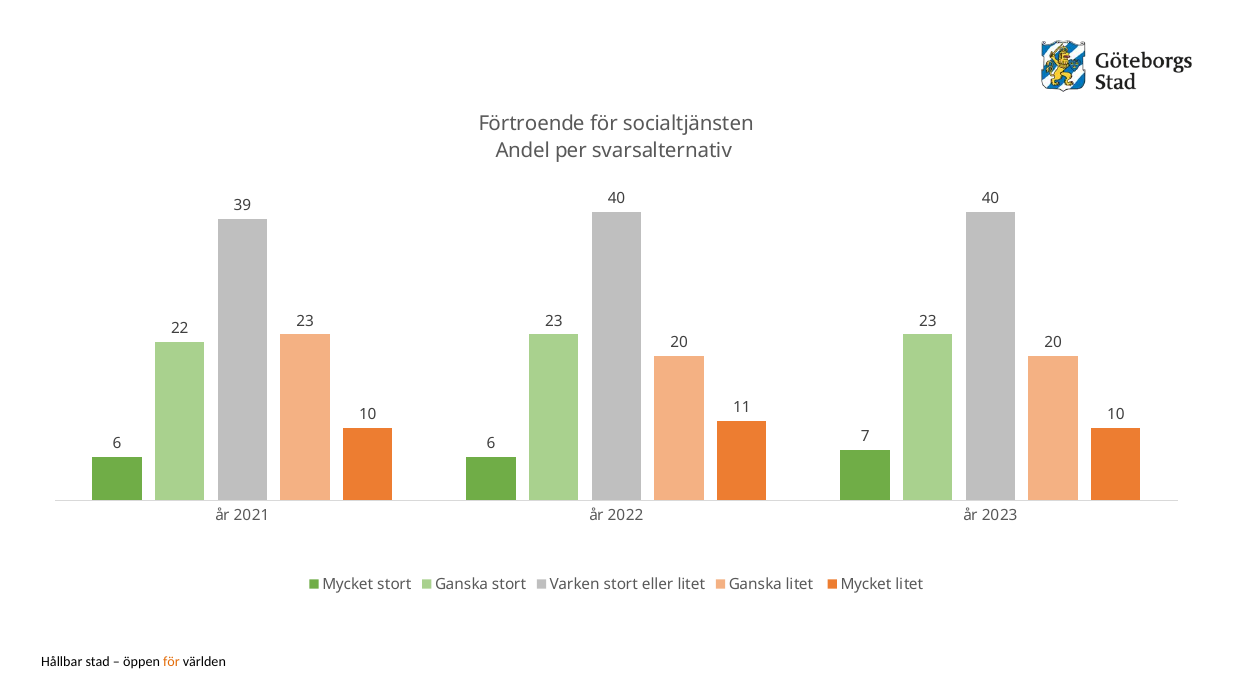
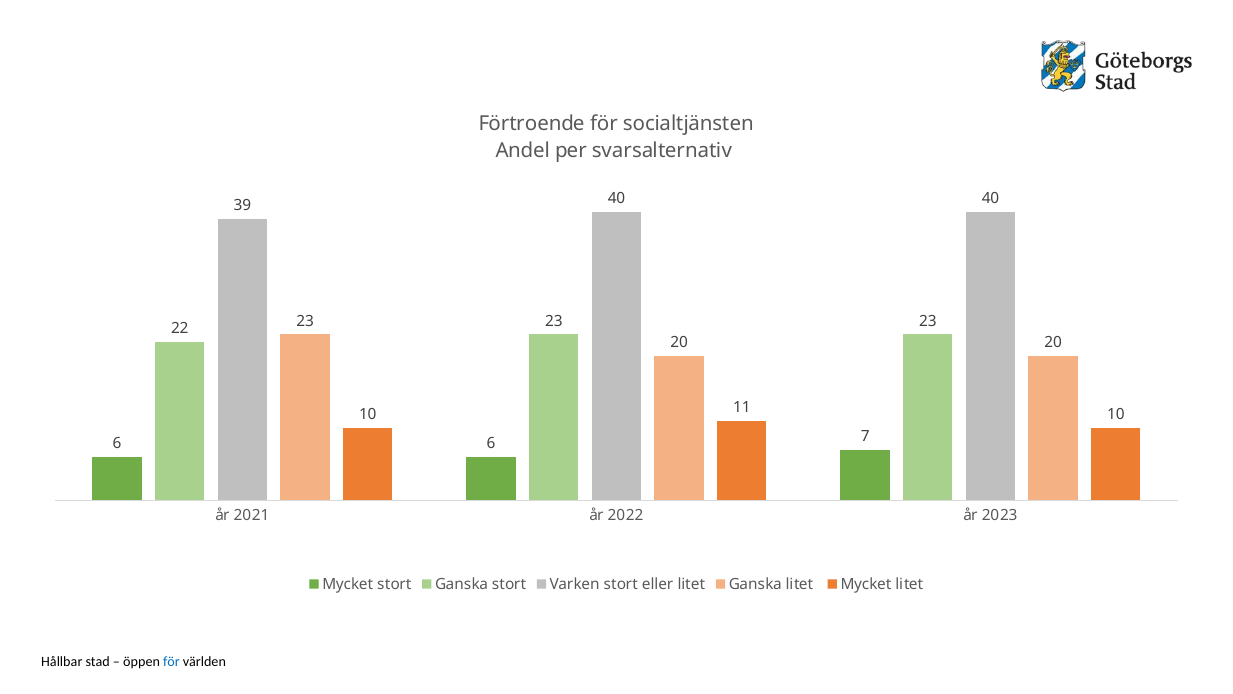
för at (171, 661) colour: orange -> blue
